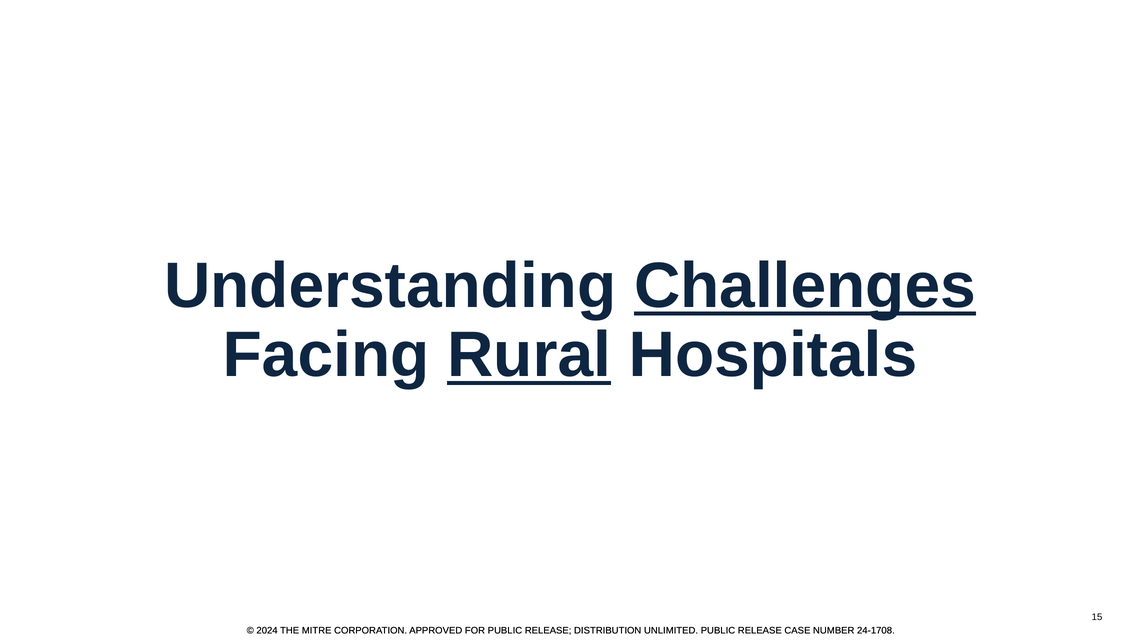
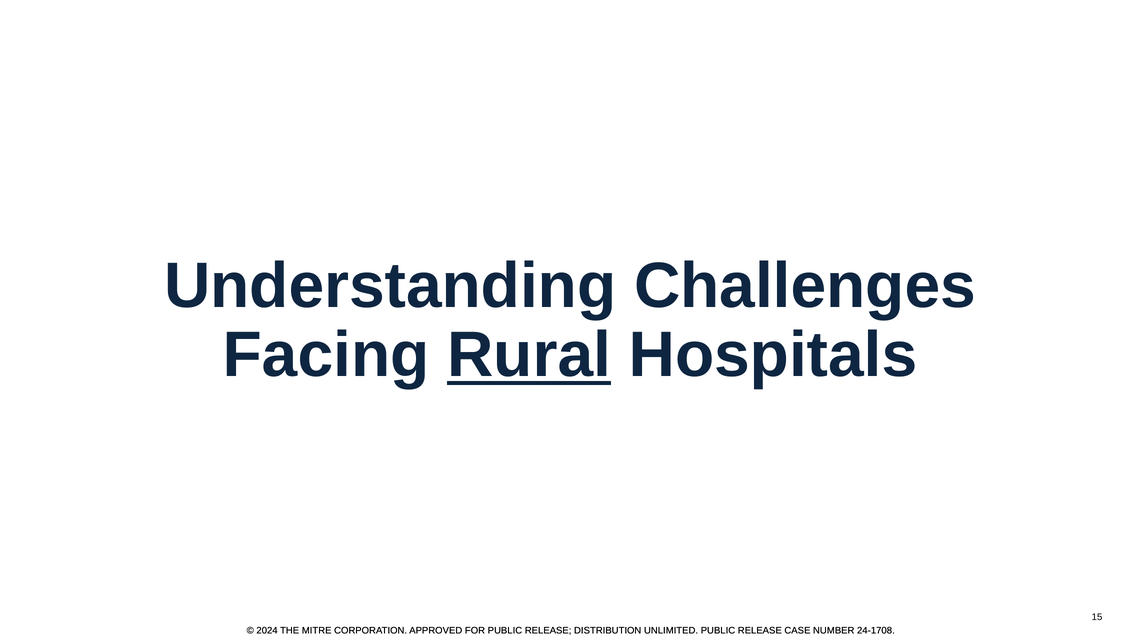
Challenges underline: present -> none
